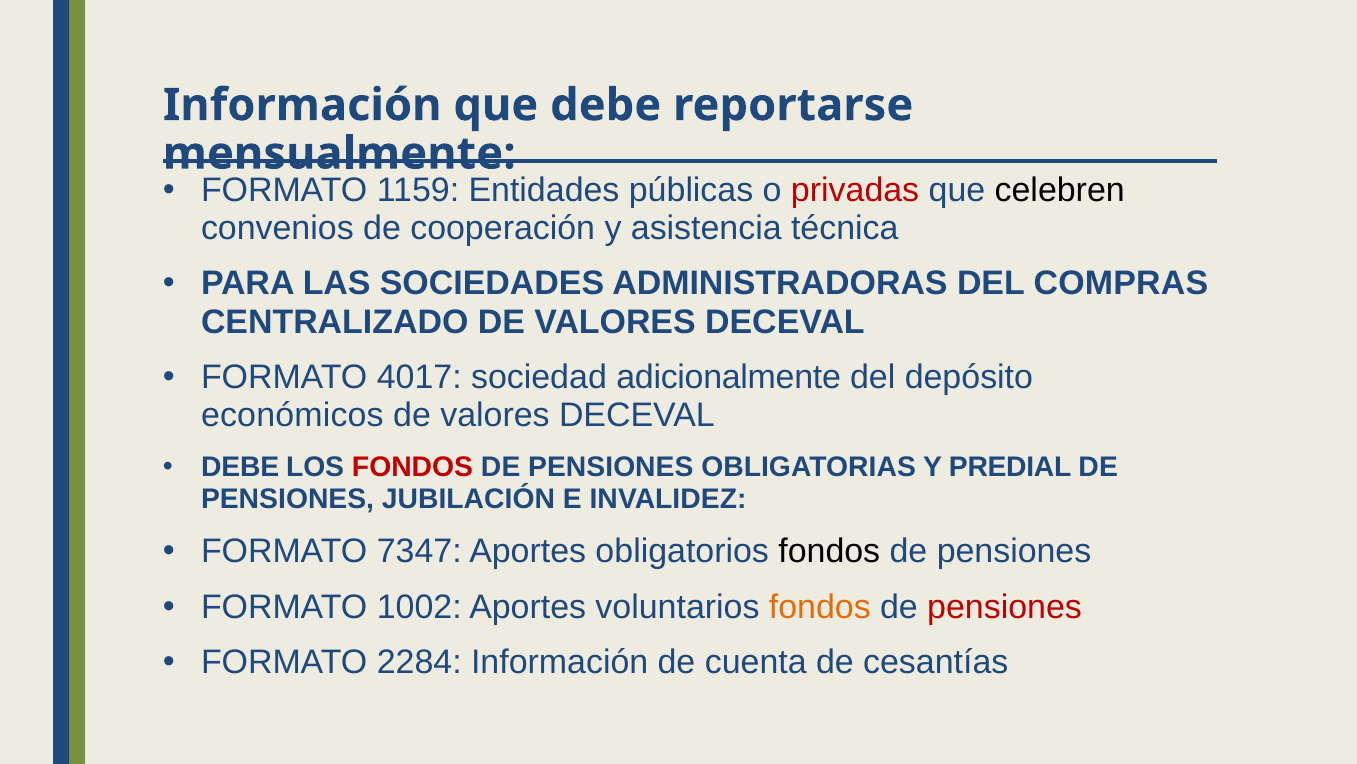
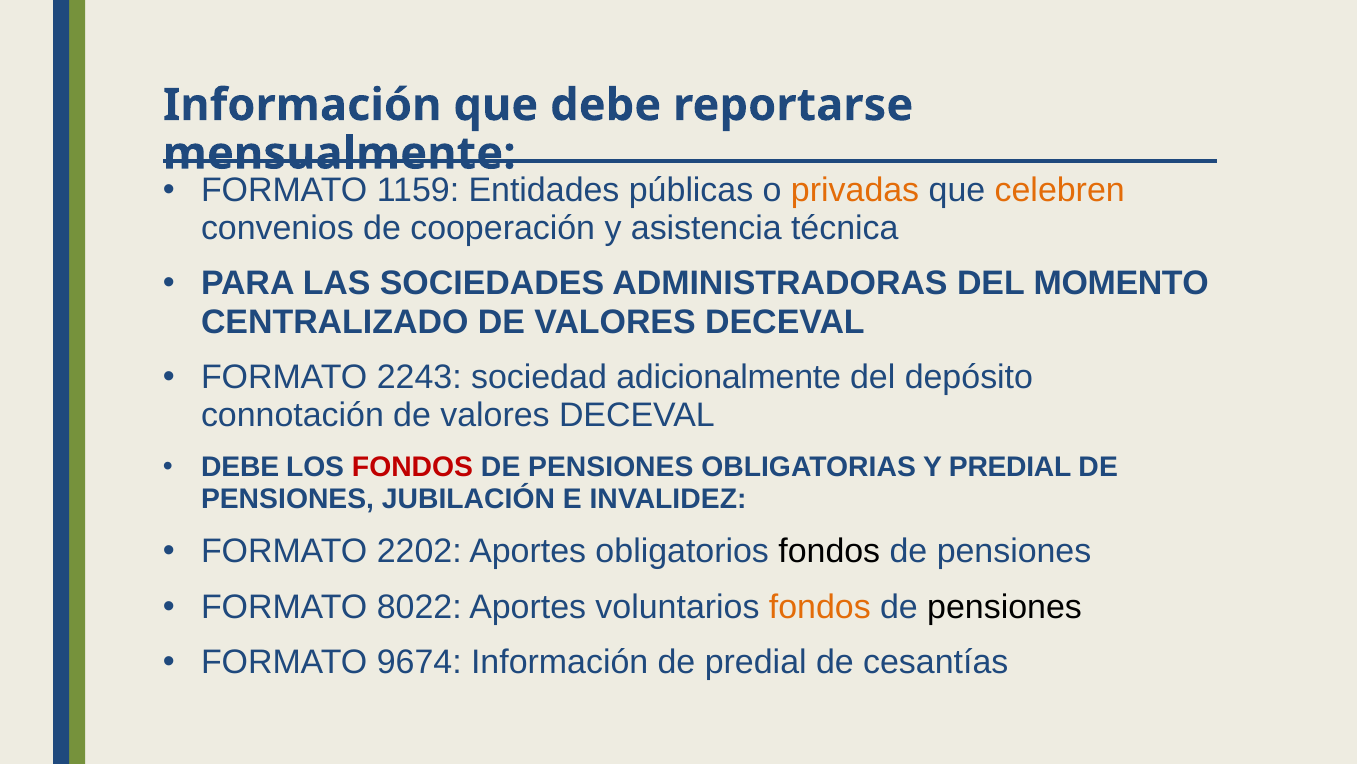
privadas colour: red -> orange
celebren colour: black -> orange
COMPRAS: COMPRAS -> MOMENTO
4017: 4017 -> 2243
económicos: económicos -> connotación
7347: 7347 -> 2202
1002: 1002 -> 8022
pensiones at (1005, 606) colour: red -> black
2284: 2284 -> 9674
de cuenta: cuenta -> predial
